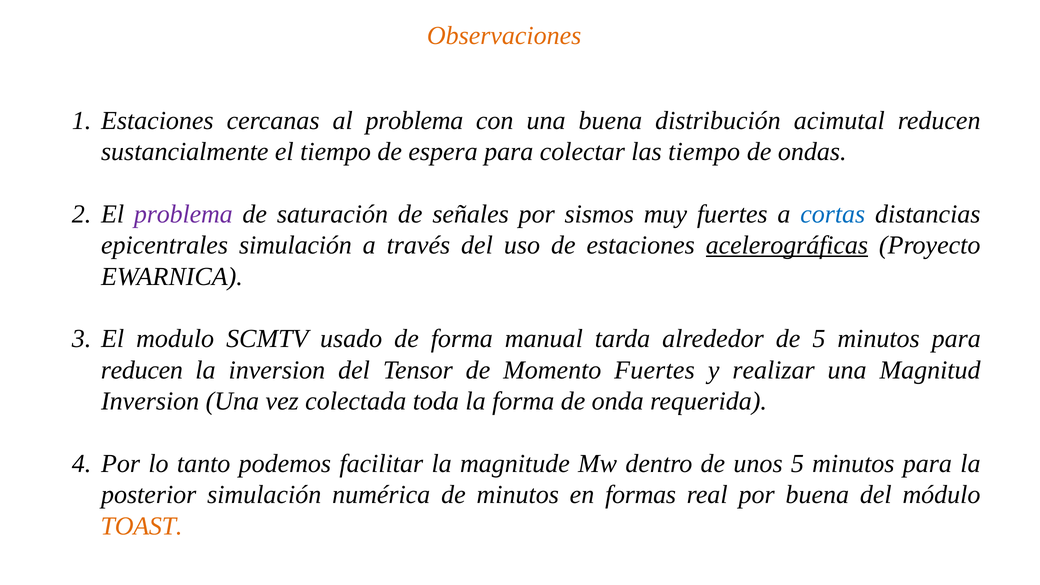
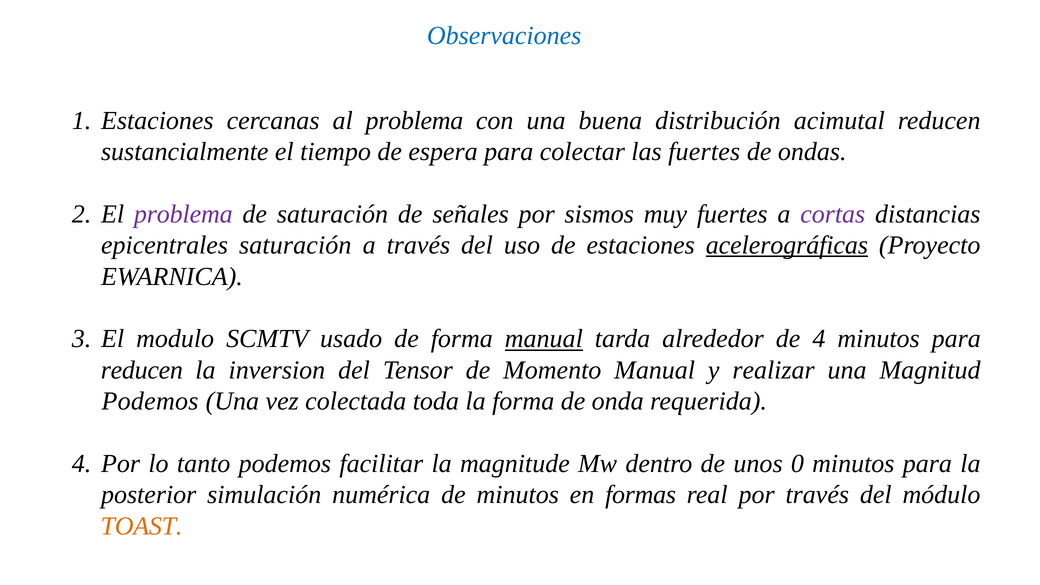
Observaciones colour: orange -> blue
las tiempo: tiempo -> fuertes
cortas colour: blue -> purple
epicentrales simulación: simulación -> saturación
manual at (544, 339) underline: none -> present
de 5: 5 -> 4
Momento Fuertes: Fuertes -> Manual
Inversion at (150, 401): Inversion -> Podemos
unos 5: 5 -> 0
por buena: buena -> través
